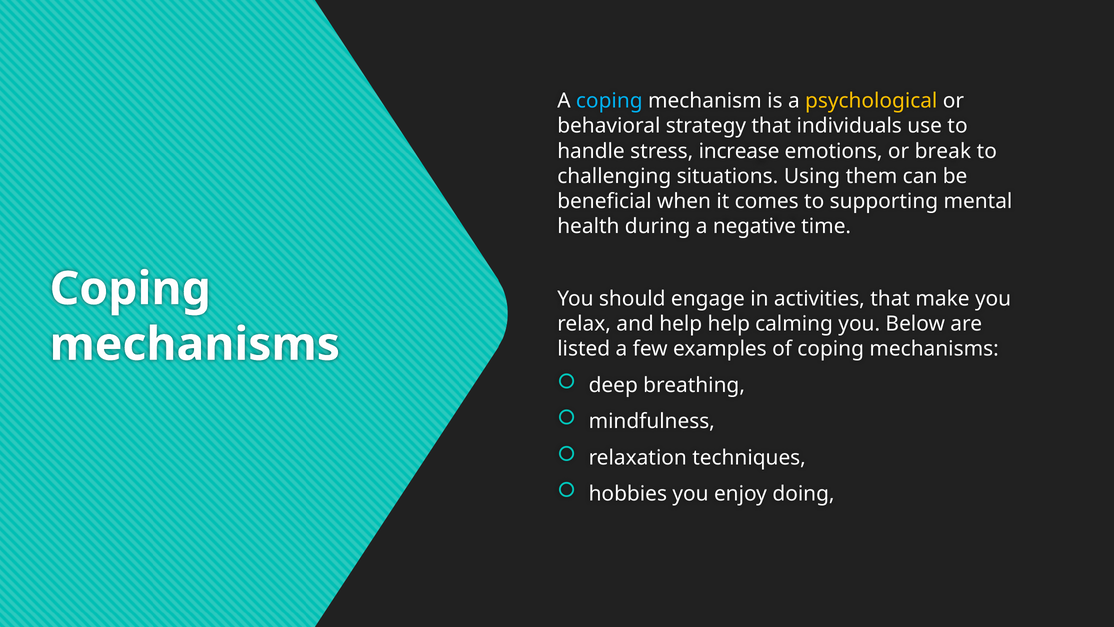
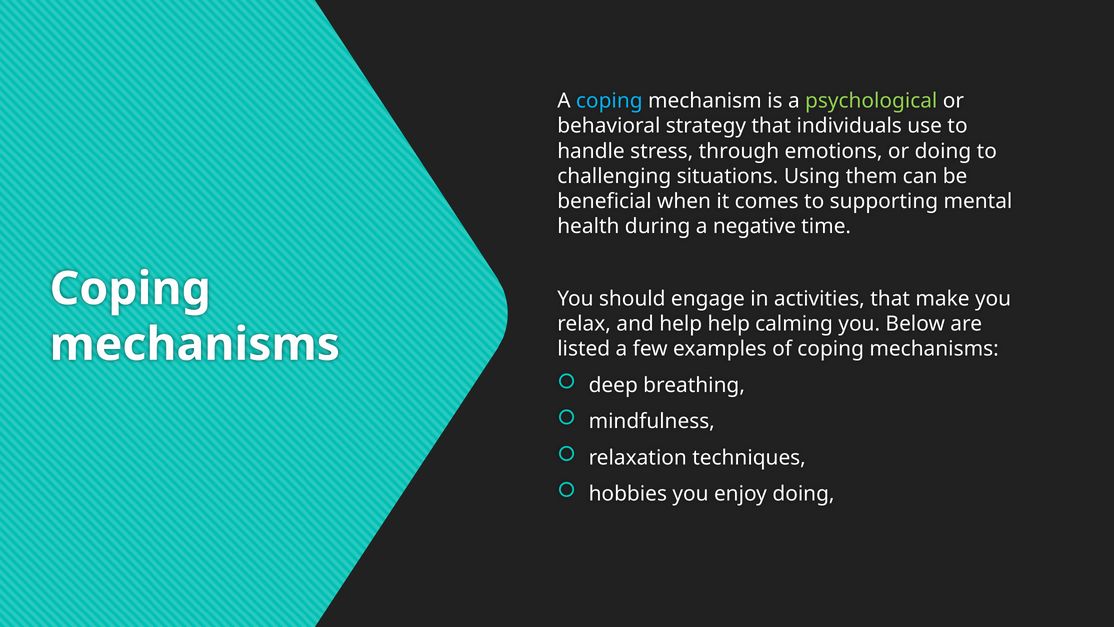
psychological colour: yellow -> light green
increase: increase -> through
or break: break -> doing
